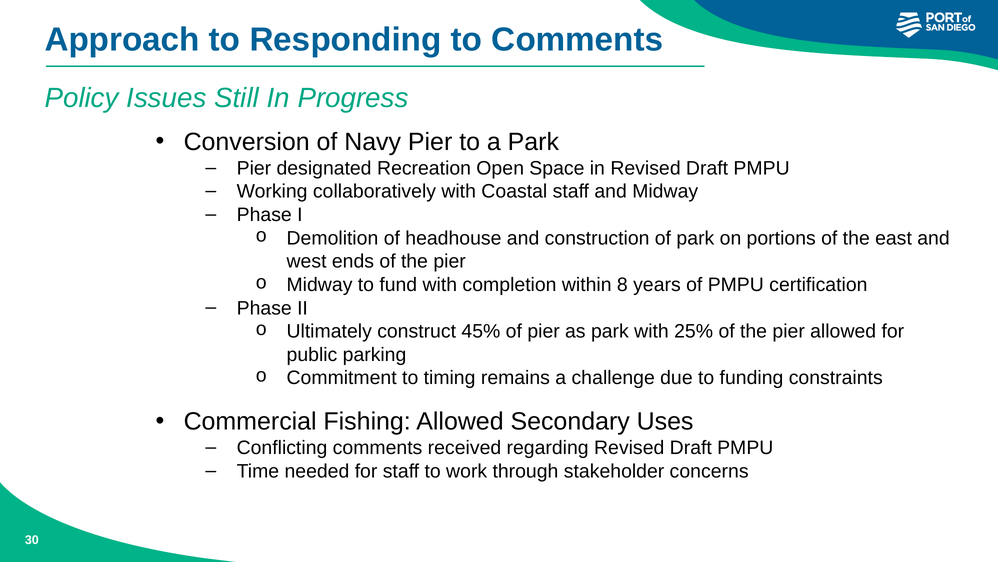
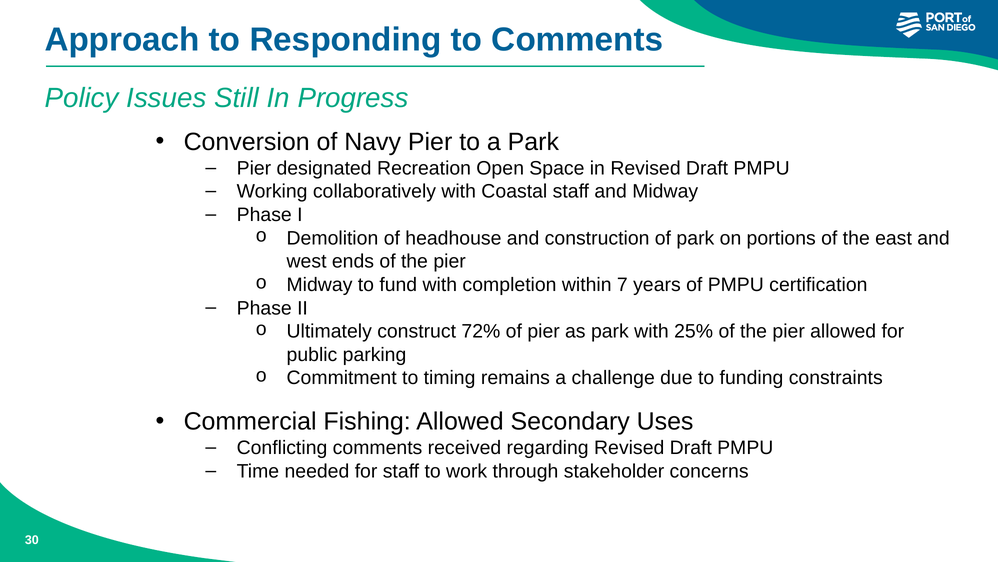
8: 8 -> 7
45%: 45% -> 72%
